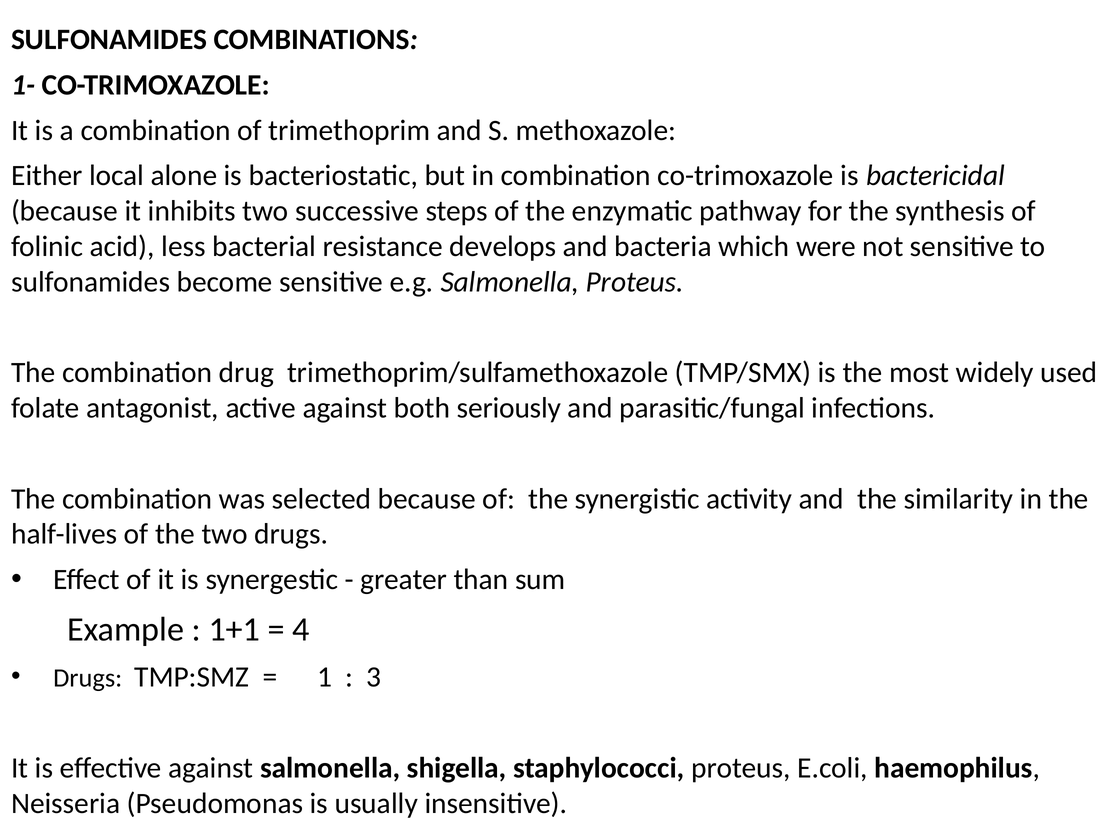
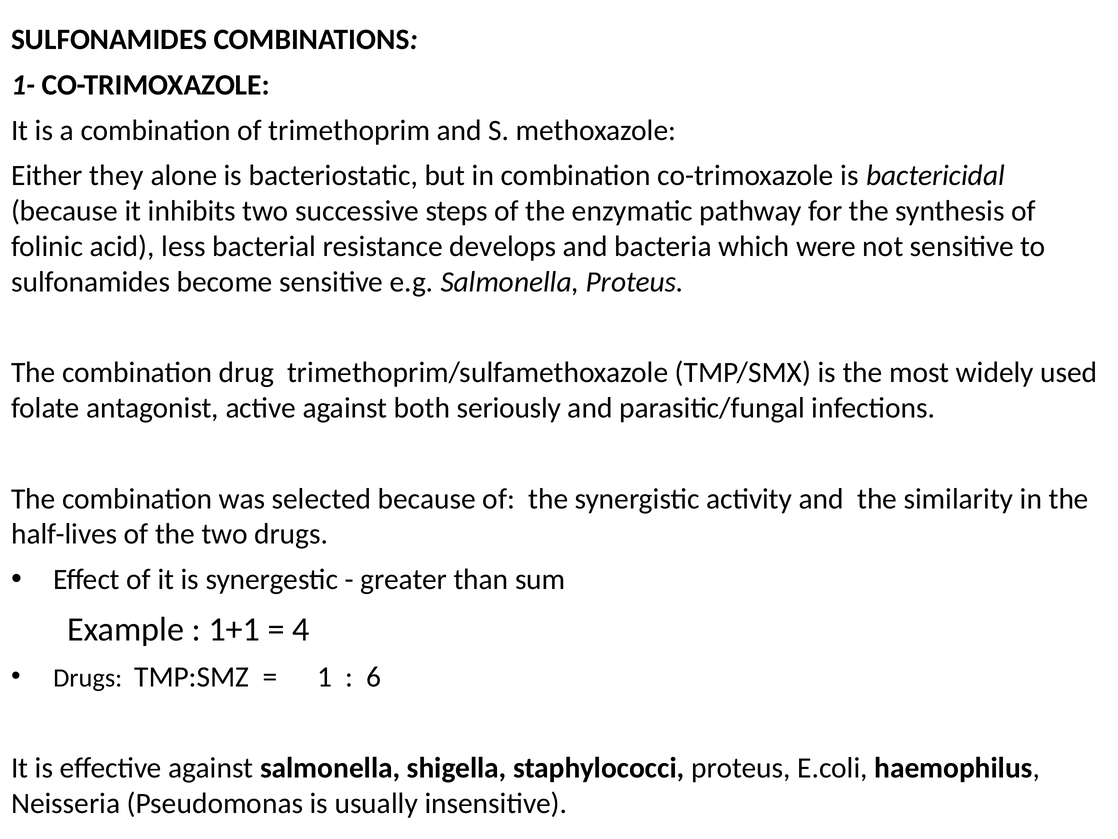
local: local -> they
3: 3 -> 6
